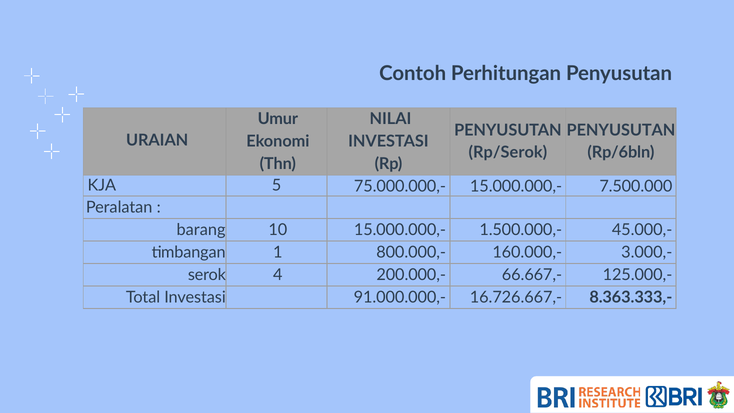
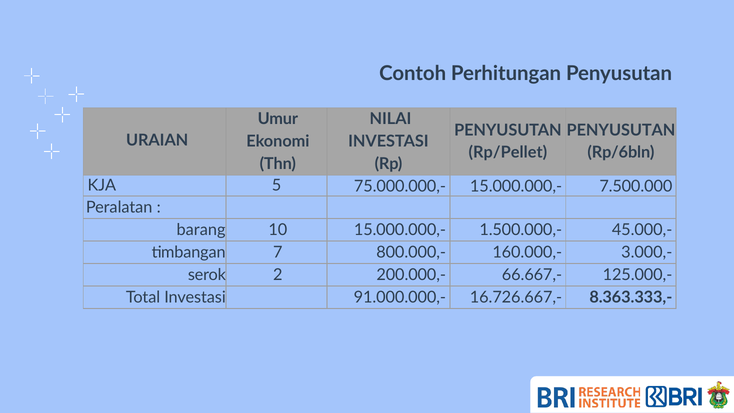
Rp/Serok: Rp/Serok -> Rp/Pellet
1: 1 -> 7
4: 4 -> 2
